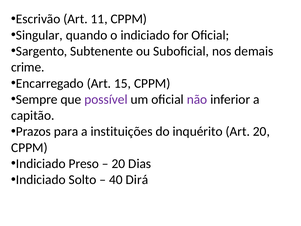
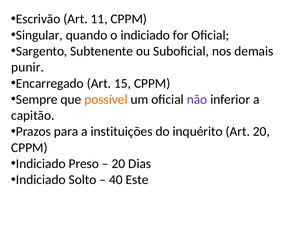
crime: crime -> punir
possível colour: purple -> orange
Dirá: Dirá -> Este
